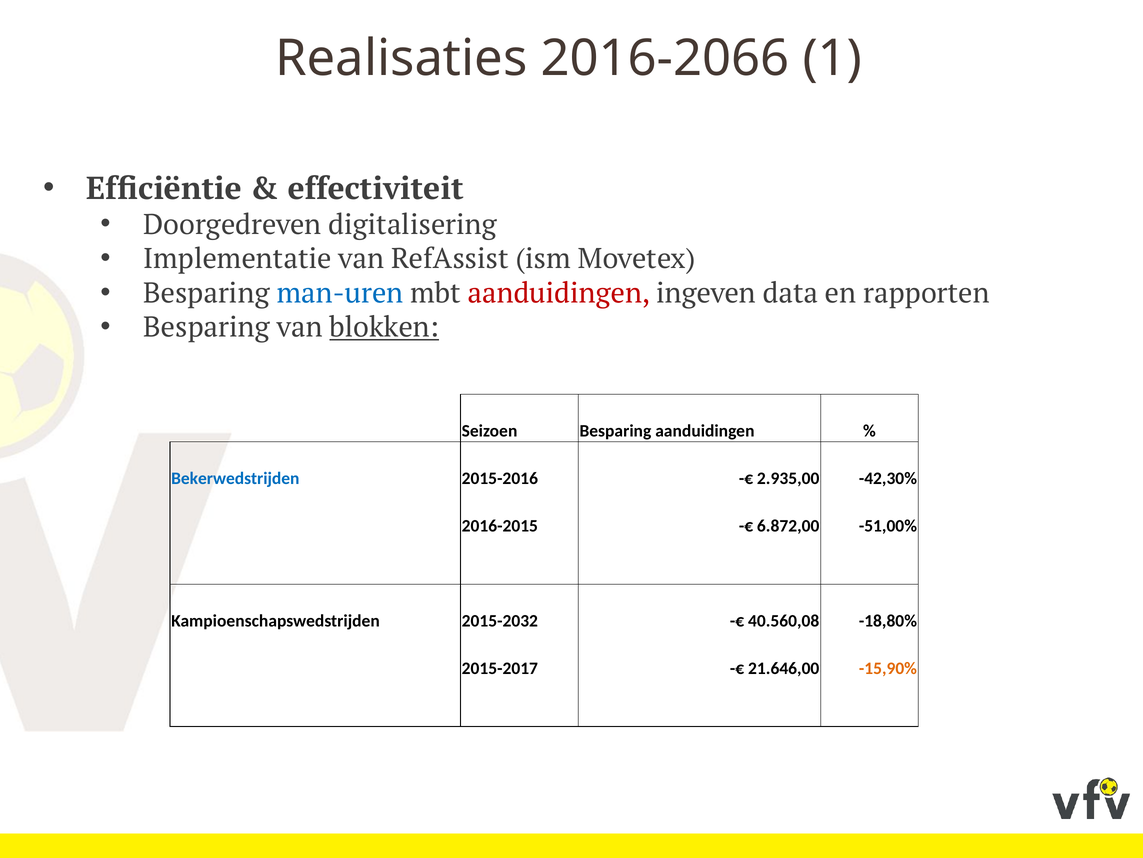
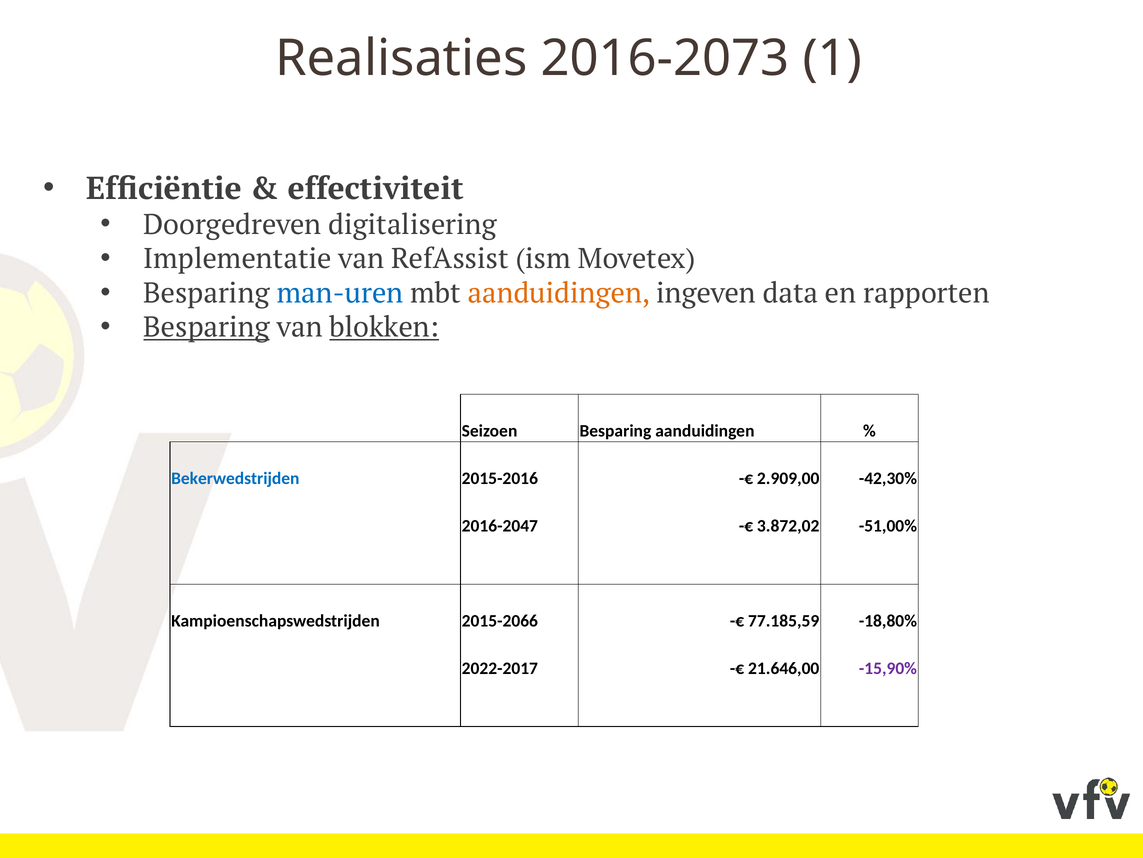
2016-2066: 2016-2066 -> 2016-2073
aanduidingen at (559, 293) colour: red -> orange
Besparing at (207, 327) underline: none -> present
2.935,00: 2.935,00 -> 2.909,00
2016-2015: 2016-2015 -> 2016-2047
6.872,00: 6.872,00 -> 3.872,02
2015-2032: 2015-2032 -> 2015-2066
40.560,08: 40.560,08 -> 77.185,59
2015-2017: 2015-2017 -> 2022-2017
-15,90% colour: orange -> purple
